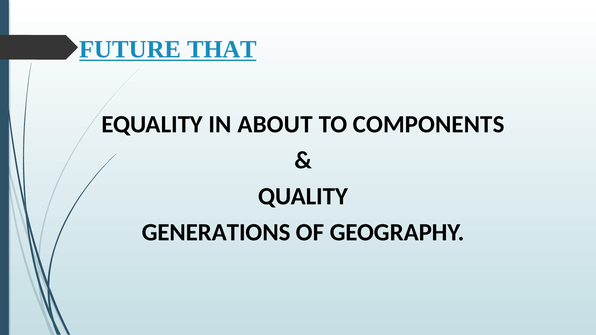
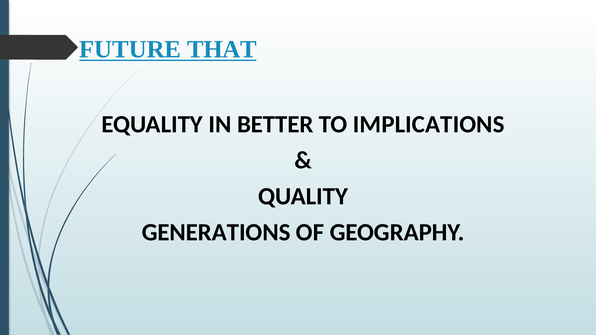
ABOUT: ABOUT -> BETTER
COMPONENTS: COMPONENTS -> IMPLICATIONS
